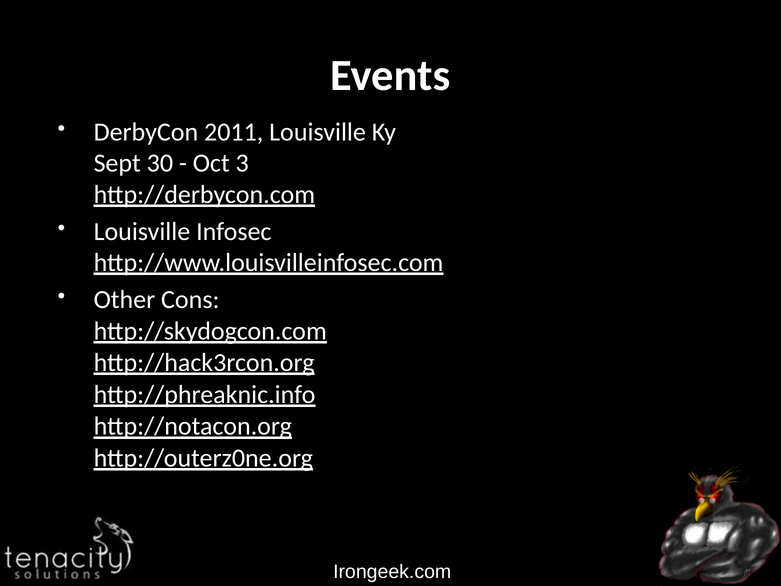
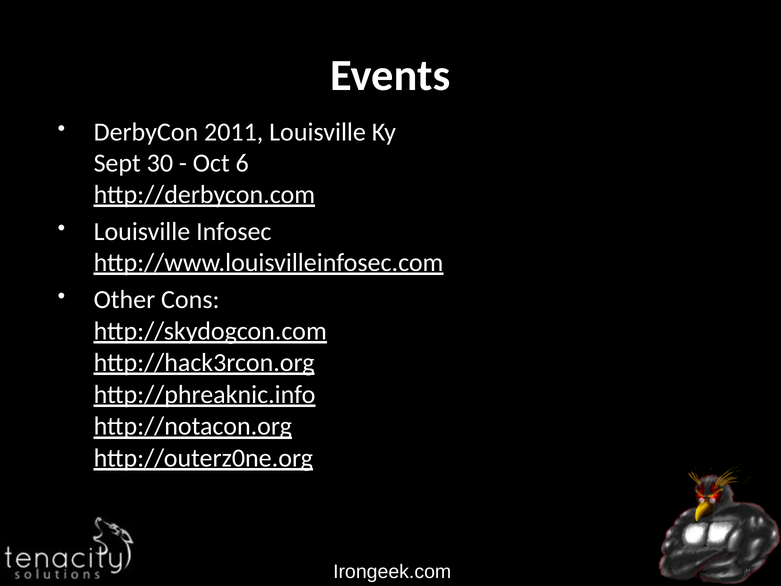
3: 3 -> 6
